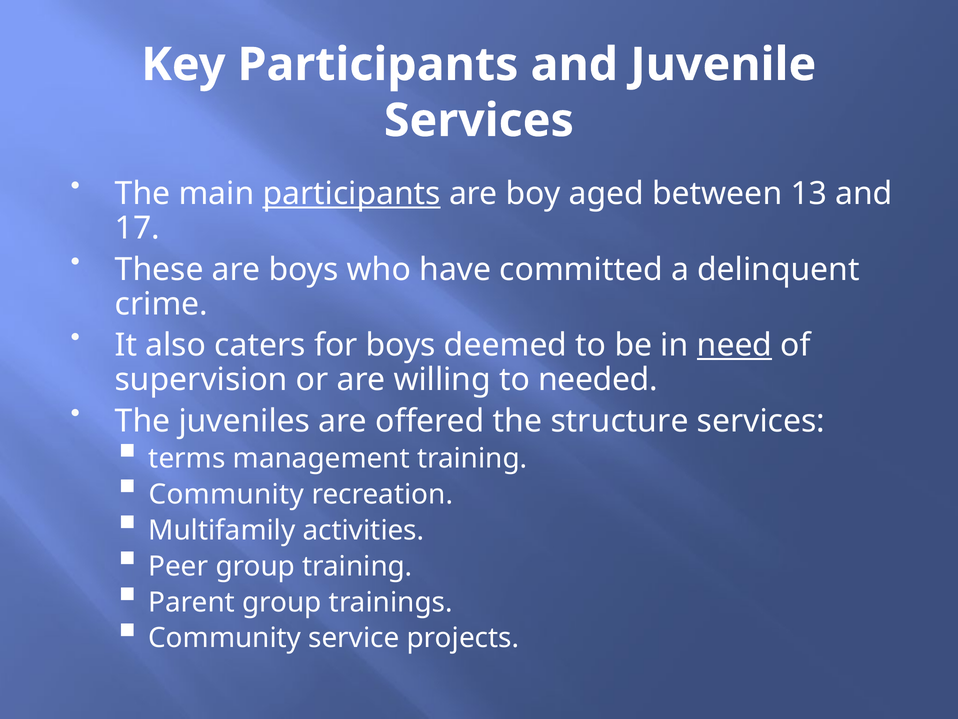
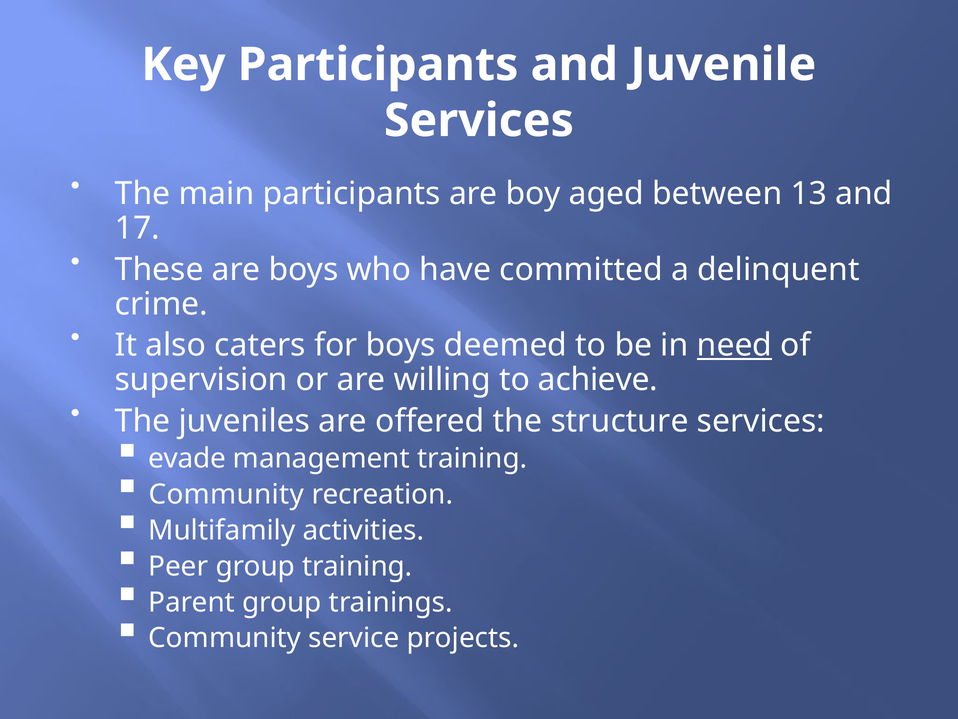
participants at (352, 194) underline: present -> none
needed: needed -> achieve
terms: terms -> evade
